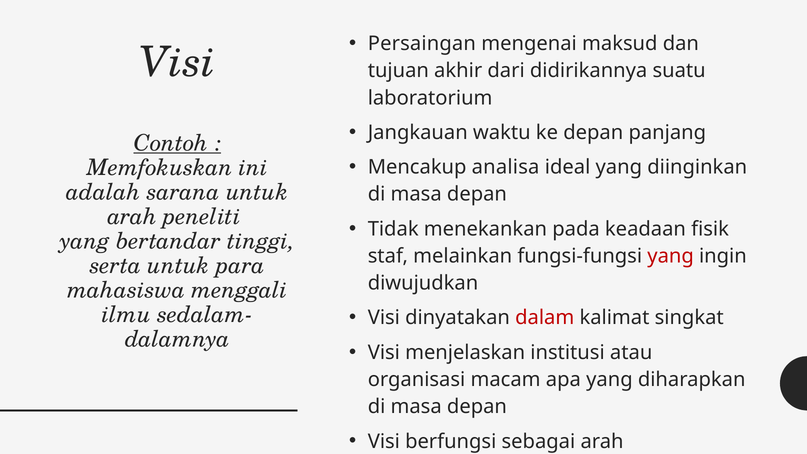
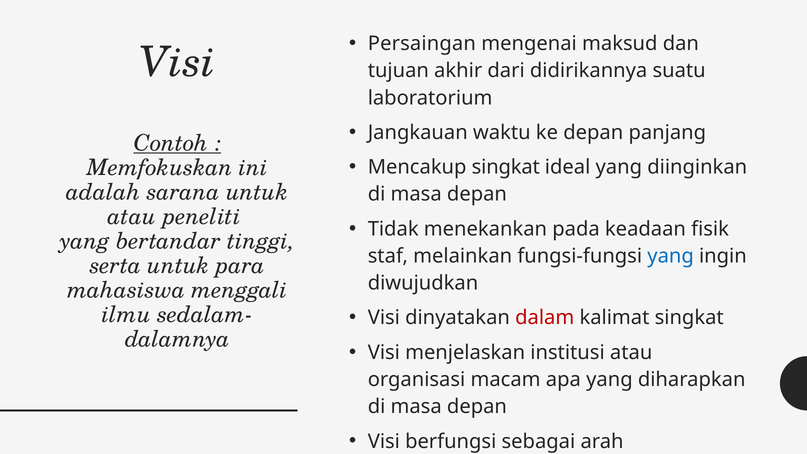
Mencakup analisa: analisa -> singkat
arah at (132, 217): arah -> atau
yang at (671, 256) colour: red -> blue
